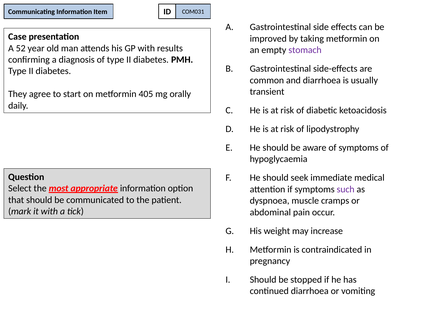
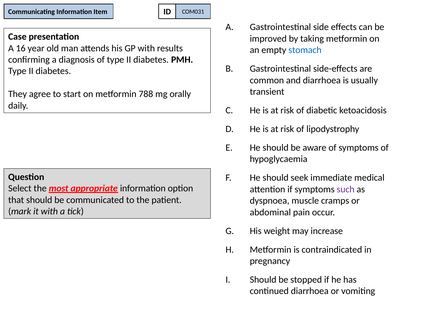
52: 52 -> 16
stomach colour: purple -> blue
405: 405 -> 788
